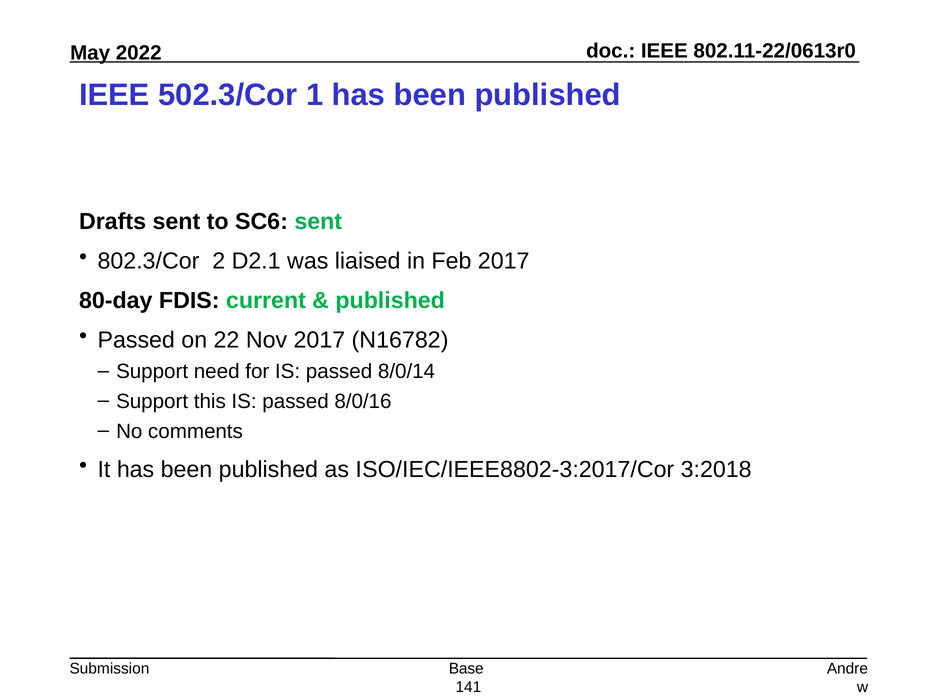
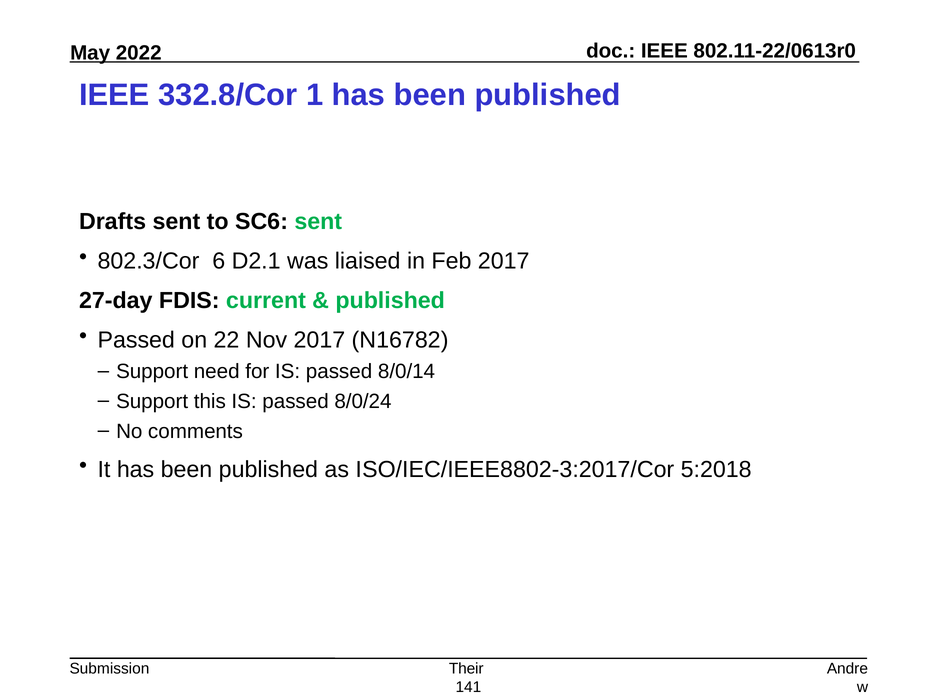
502.3/Cor: 502.3/Cor -> 332.8/Cor
2: 2 -> 6
80-day: 80-day -> 27-day
8/0/16: 8/0/16 -> 8/0/24
3:2018: 3:2018 -> 5:2018
Base: Base -> Their
